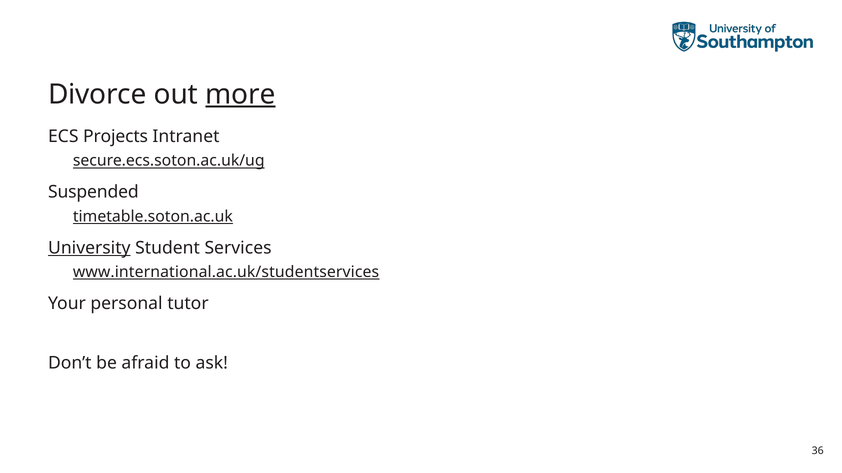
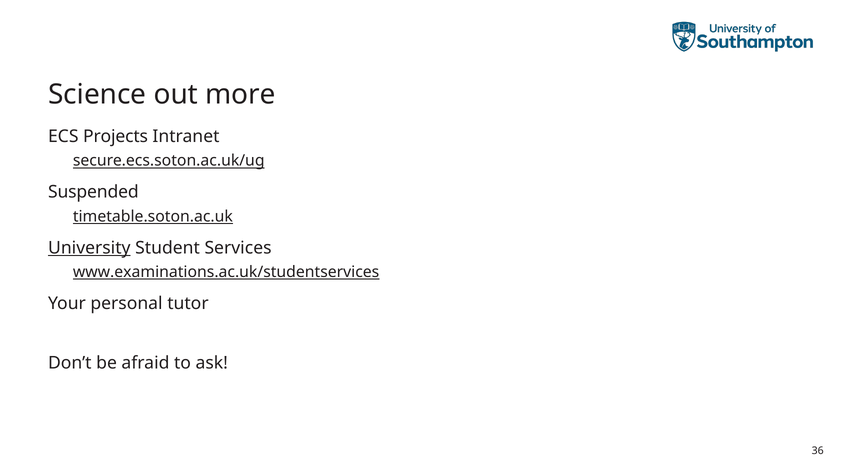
Divorce: Divorce -> Science
more underline: present -> none
www.international.ac.uk/studentservices: www.international.ac.uk/studentservices -> www.examinations.ac.uk/studentservices
